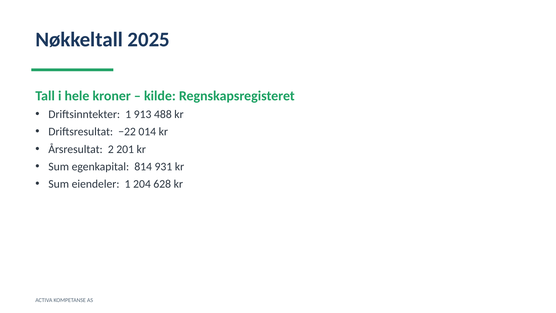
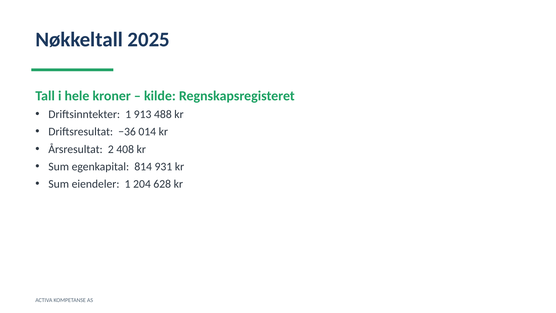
−22: −22 -> −36
201: 201 -> 408
